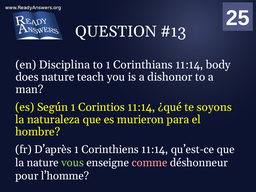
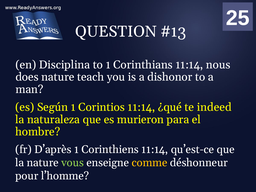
body: body -> nous
soyons: soyons -> indeed
comme colour: pink -> yellow
